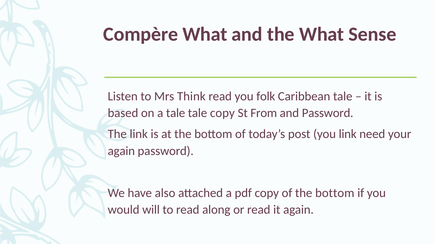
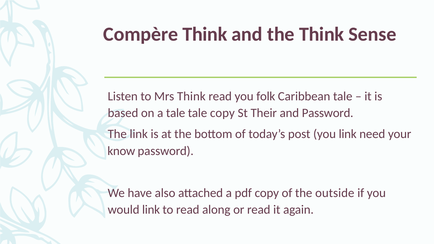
Compère What: What -> Think
the What: What -> Think
From: From -> Their
again at (121, 151): again -> know
of the bottom: bottom -> outside
would will: will -> link
